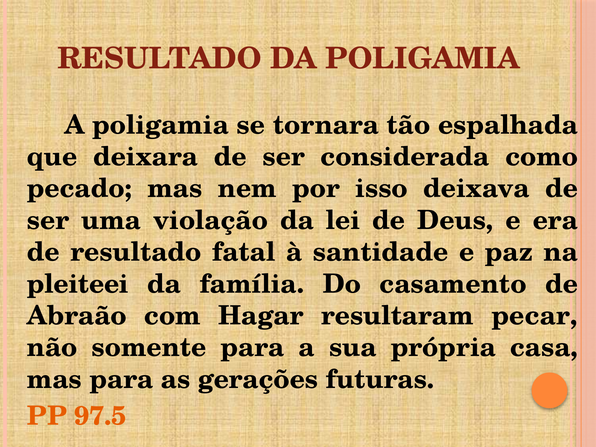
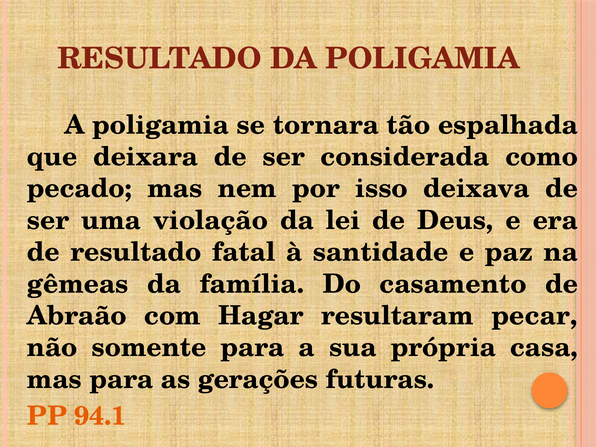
pleiteei: pleiteei -> gêmeas
97.5: 97.5 -> 94.1
